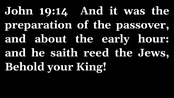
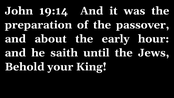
reed: reed -> until
